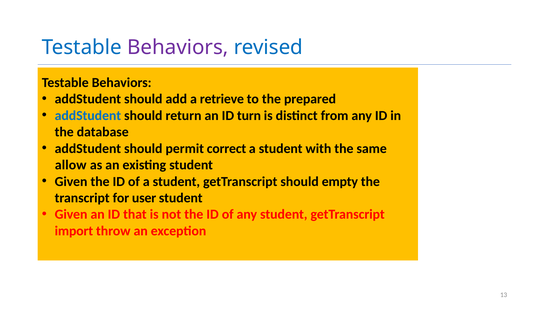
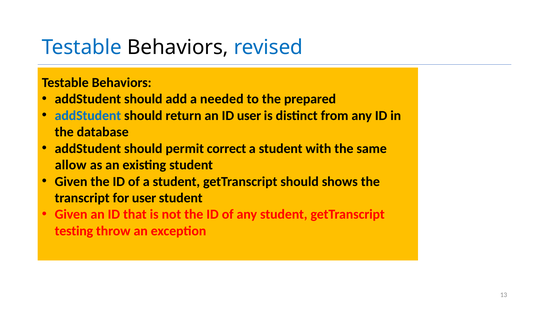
Behaviors at (178, 47) colour: purple -> black
retrieve: retrieve -> needed
ID turn: turn -> user
empty: empty -> shows
import: import -> testing
